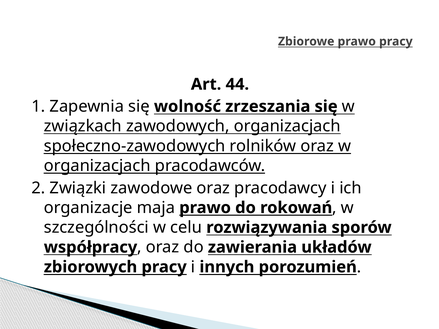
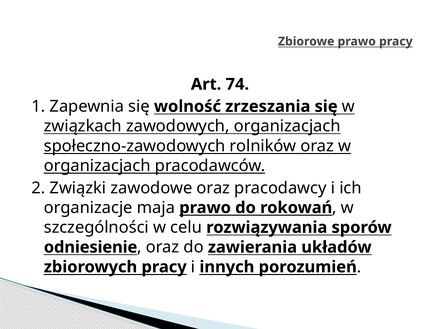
44: 44 -> 74
współpracy: współpracy -> odniesienie
